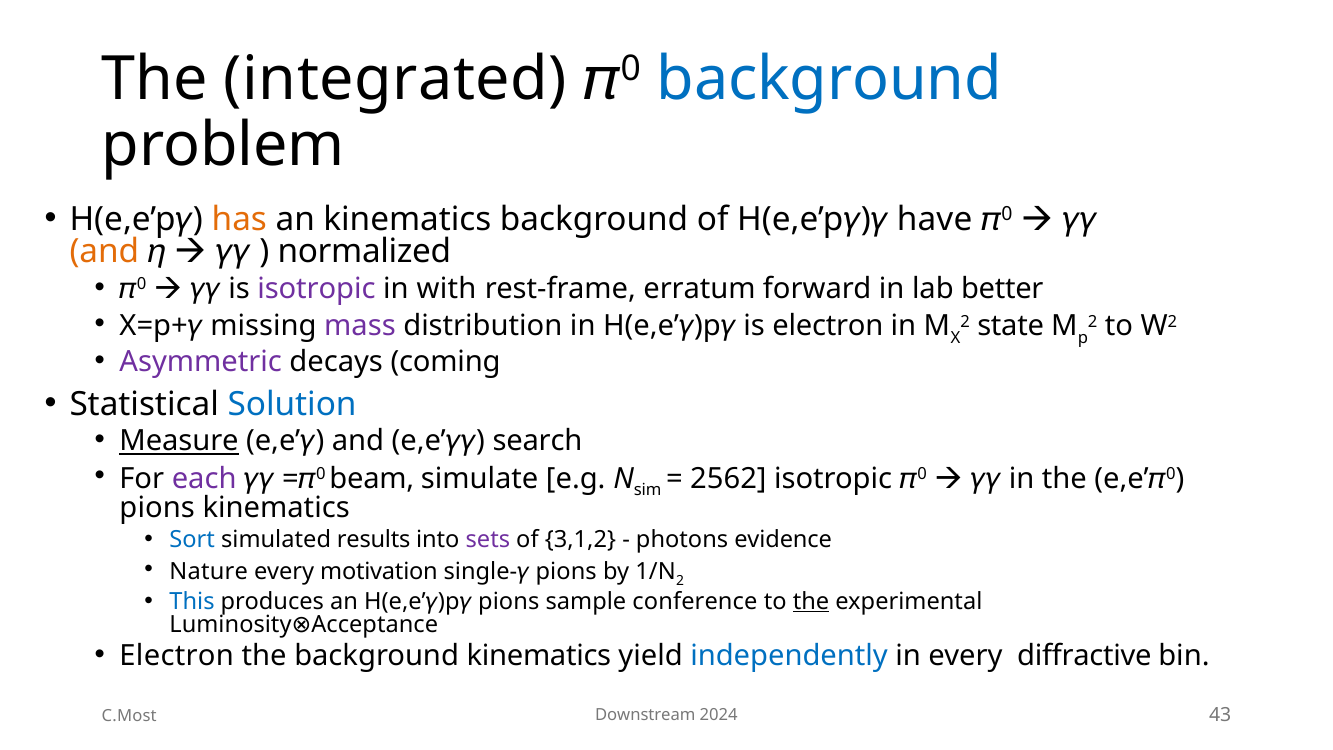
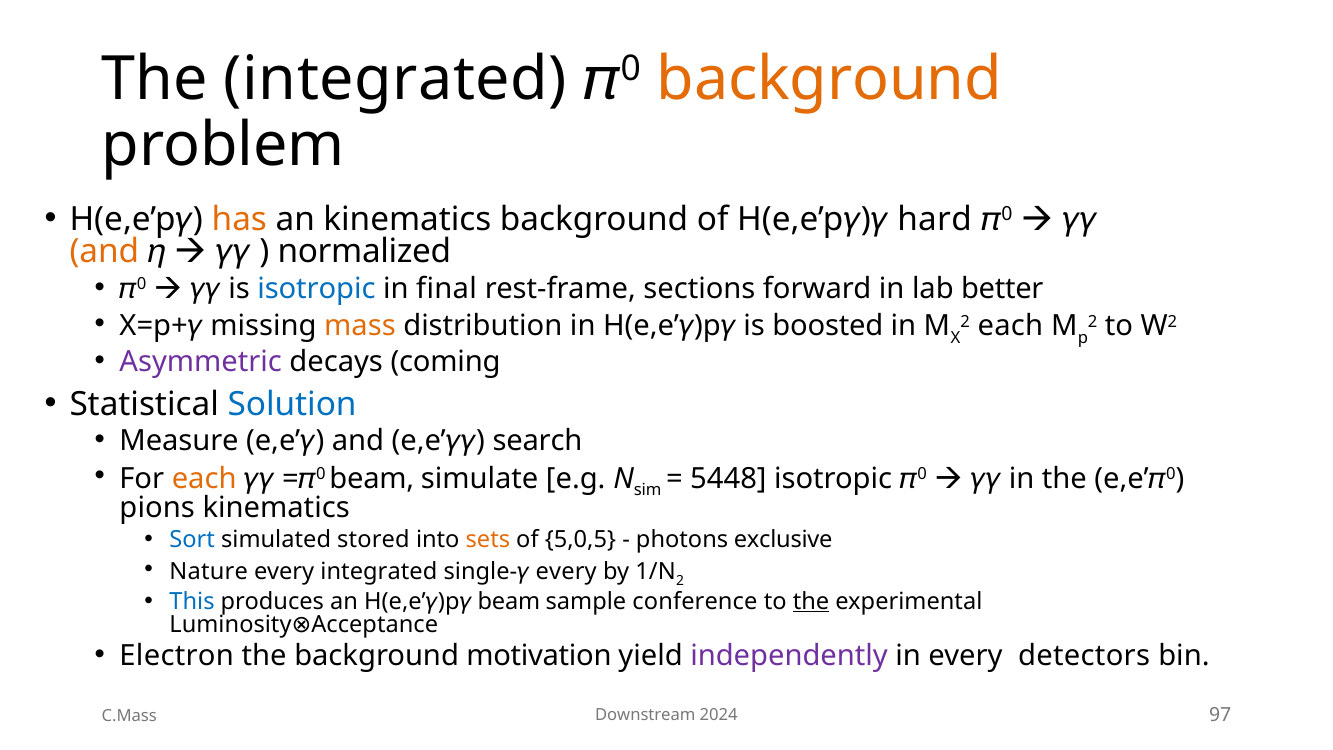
background at (829, 79) colour: blue -> orange
have: have -> hard
isotropic at (316, 289) colour: purple -> blue
with: with -> final
erratum: erratum -> sections
mass colour: purple -> orange
is electron: electron -> boosted
state at (1011, 326): state -> each
Measure underline: present -> none
each at (204, 479) colour: purple -> orange
2562: 2562 -> 5448
results: results -> stored
sets colour: purple -> orange
3,1,2: 3,1,2 -> 5,0,5
evidence: evidence -> exclusive
every motivation: motivation -> integrated
pions at (566, 572): pions -> every
pions at (509, 601): pions -> beam
background kinematics: kinematics -> motivation
independently colour: blue -> purple
diffractive: diffractive -> detectors
43: 43 -> 97
C.Most: C.Most -> C.Mass
